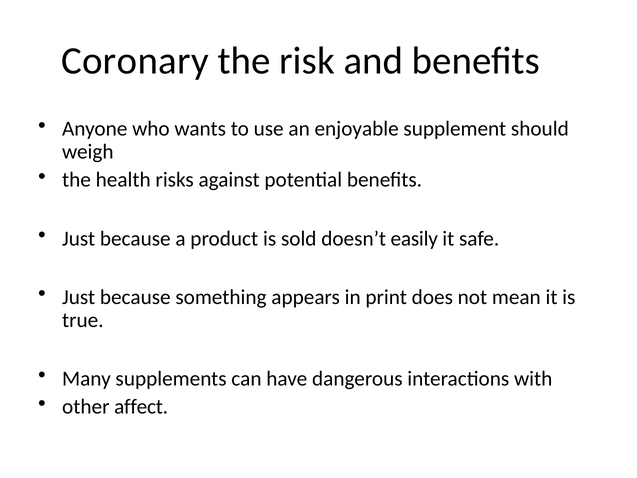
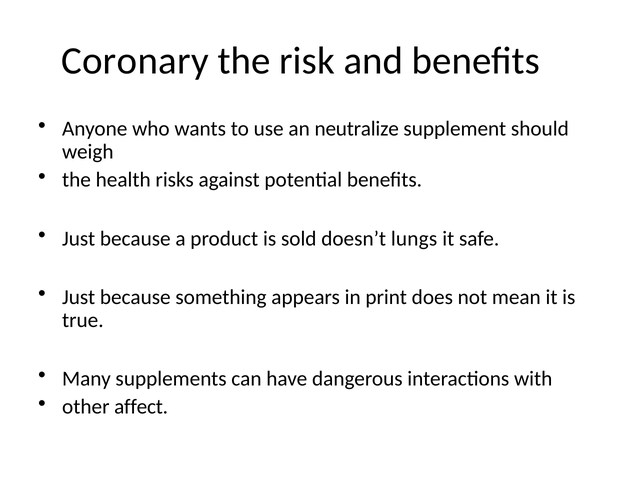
enjoyable: enjoyable -> neutralize
easily: easily -> lungs
